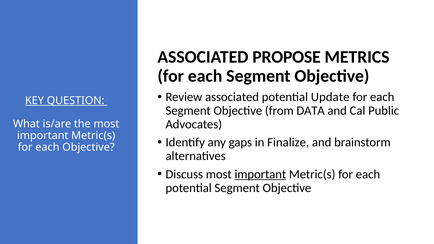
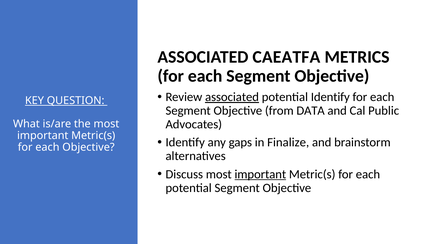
PROPOSE: PROPOSE -> CAEATFA
associated at (232, 97) underline: none -> present
potential Update: Update -> Identify
